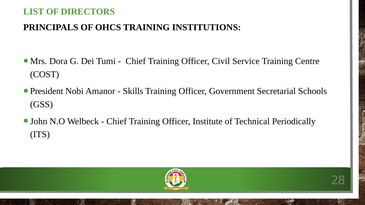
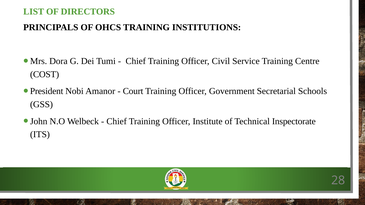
Skills: Skills -> Court
Periodically: Periodically -> Inspectorate
